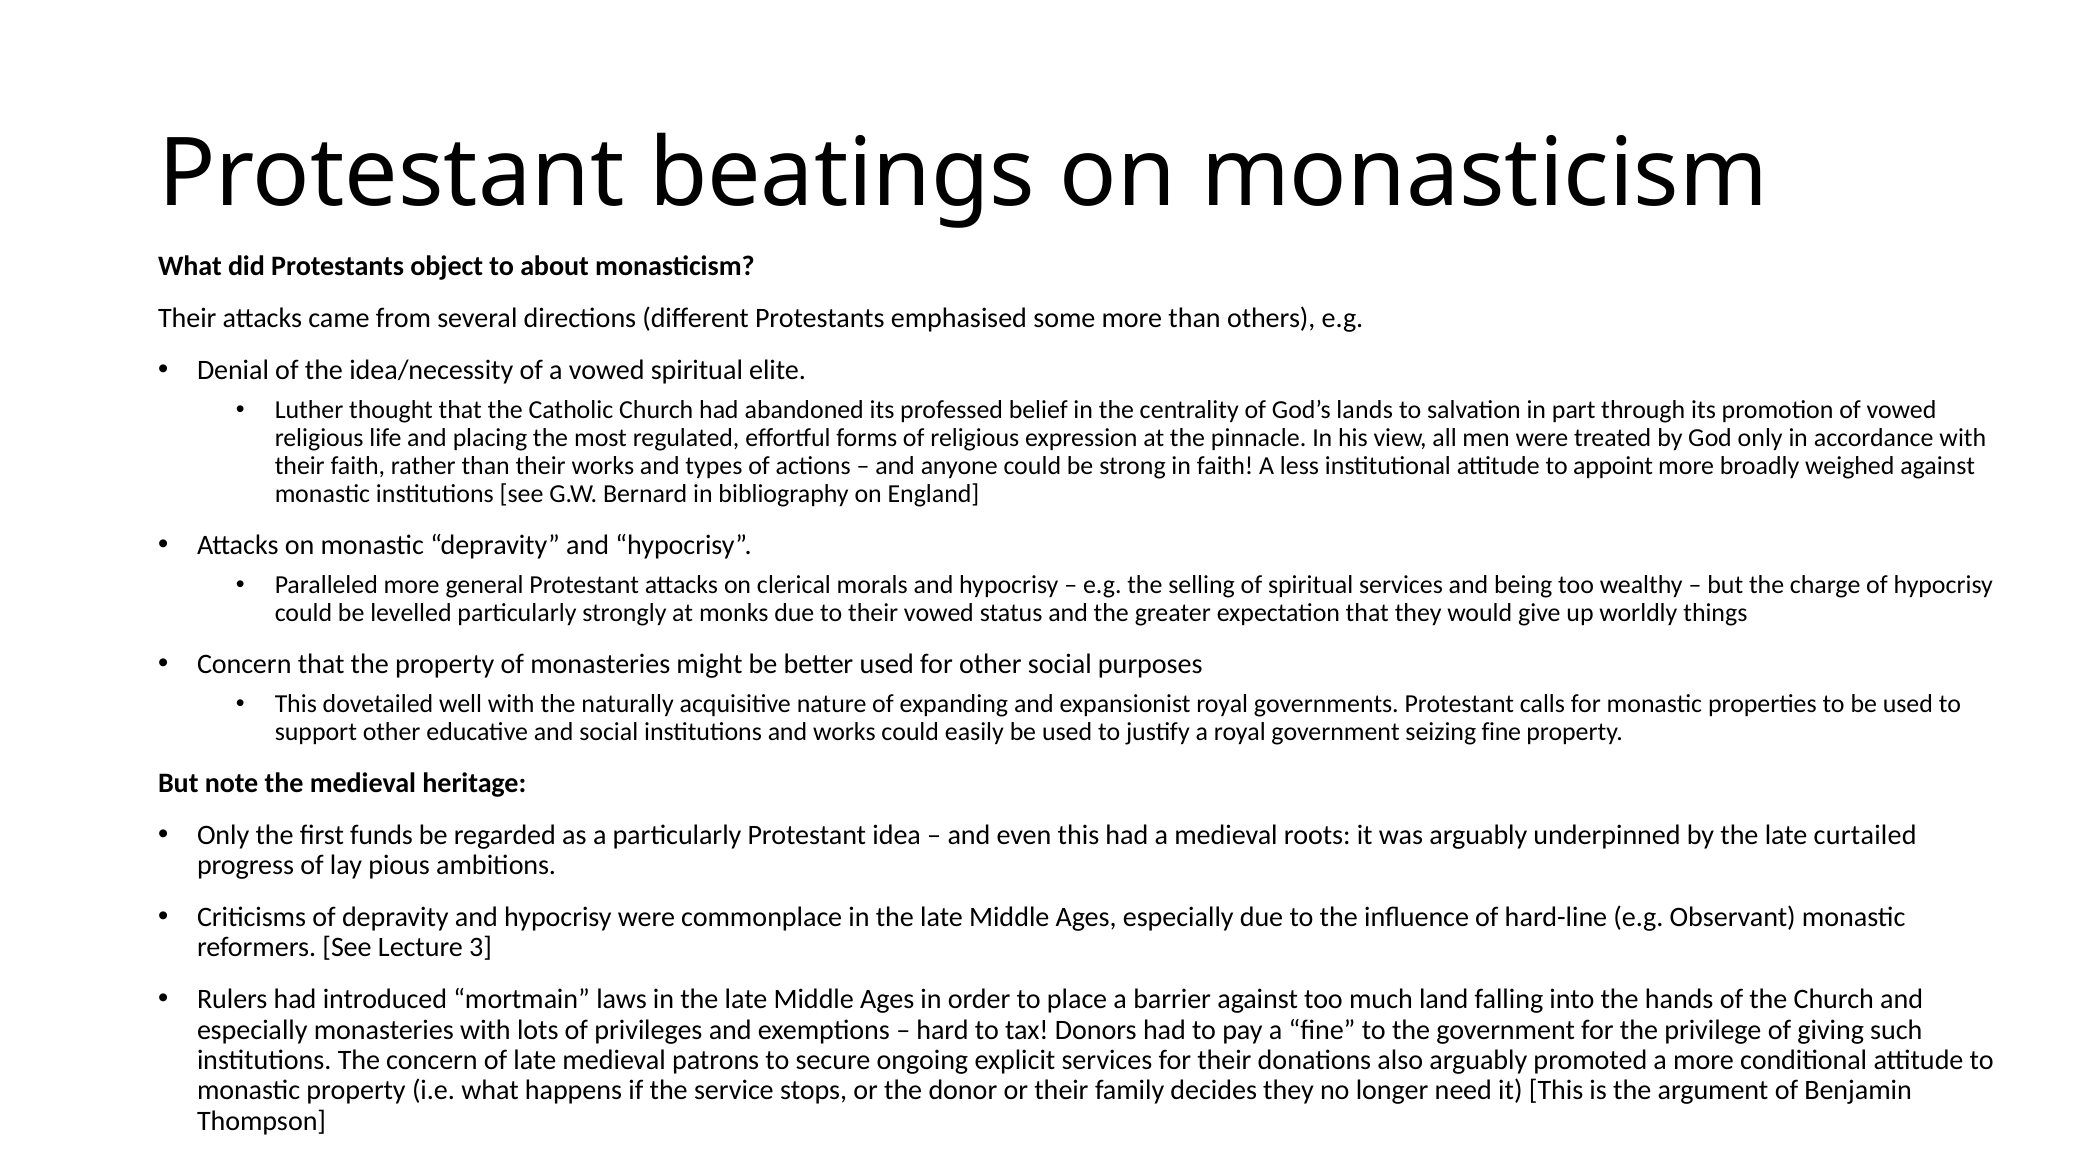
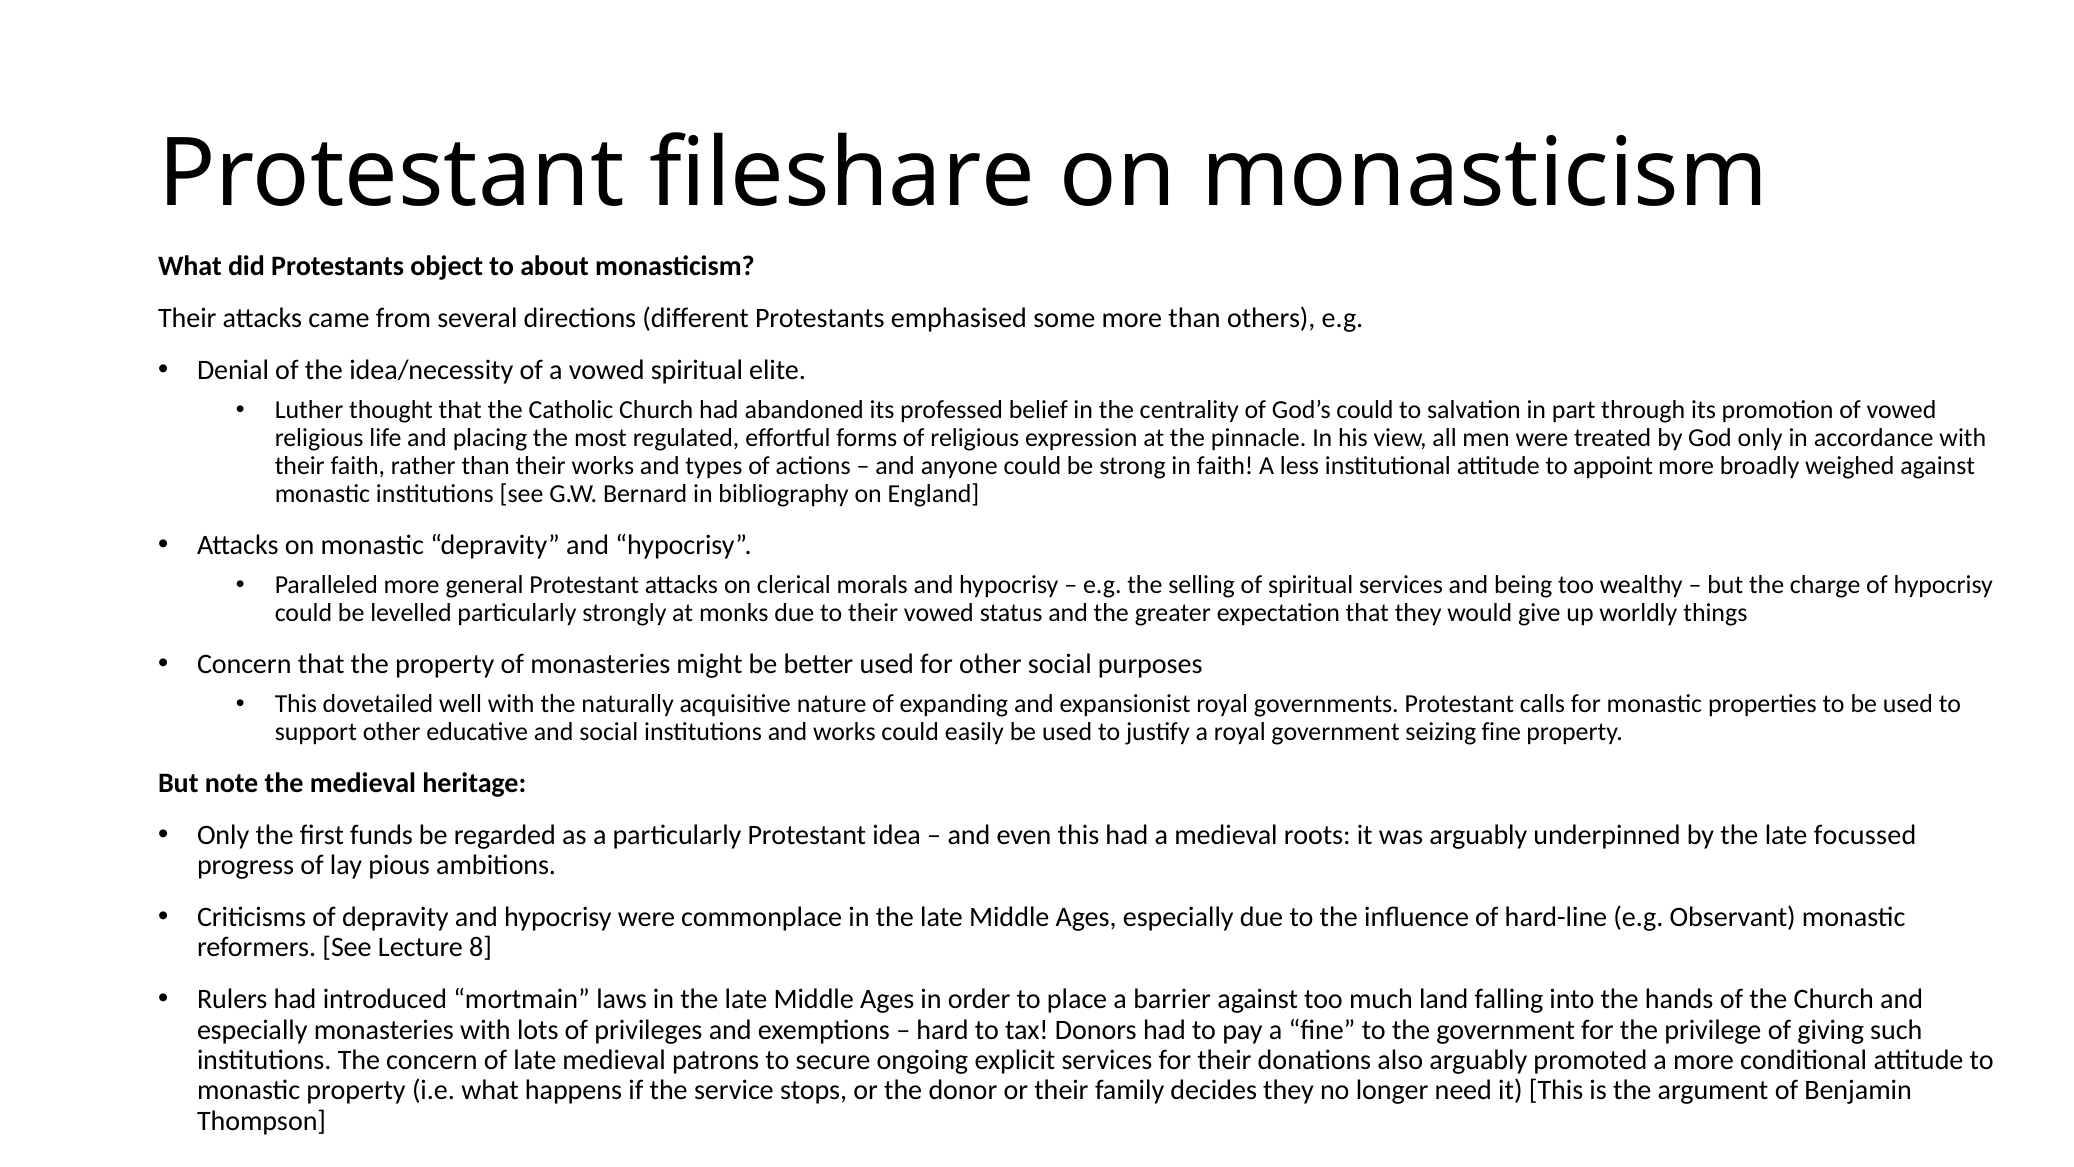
beatings: beatings -> fileshare
God’s lands: lands -> could
curtailed: curtailed -> focussed
3: 3 -> 8
